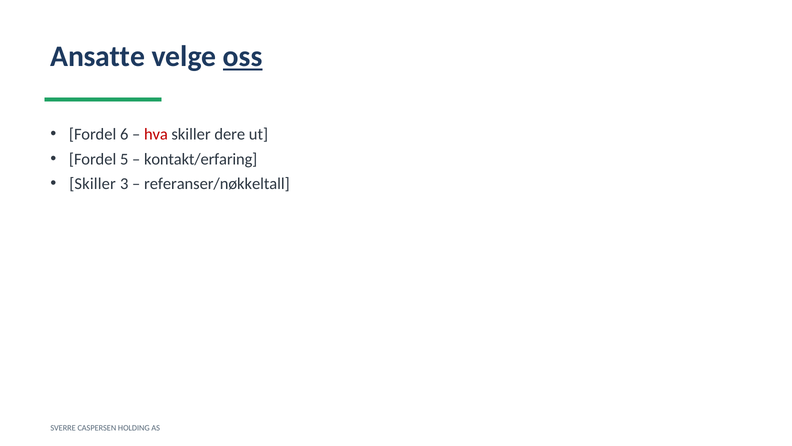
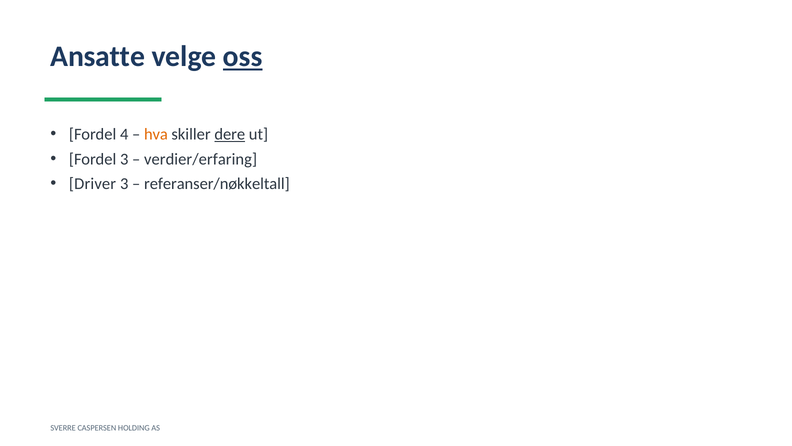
6: 6 -> 4
hva colour: red -> orange
dere underline: none -> present
Fordel 5: 5 -> 3
kontakt/erfaring: kontakt/erfaring -> verdier/erfaring
Skiller at (93, 184): Skiller -> Driver
